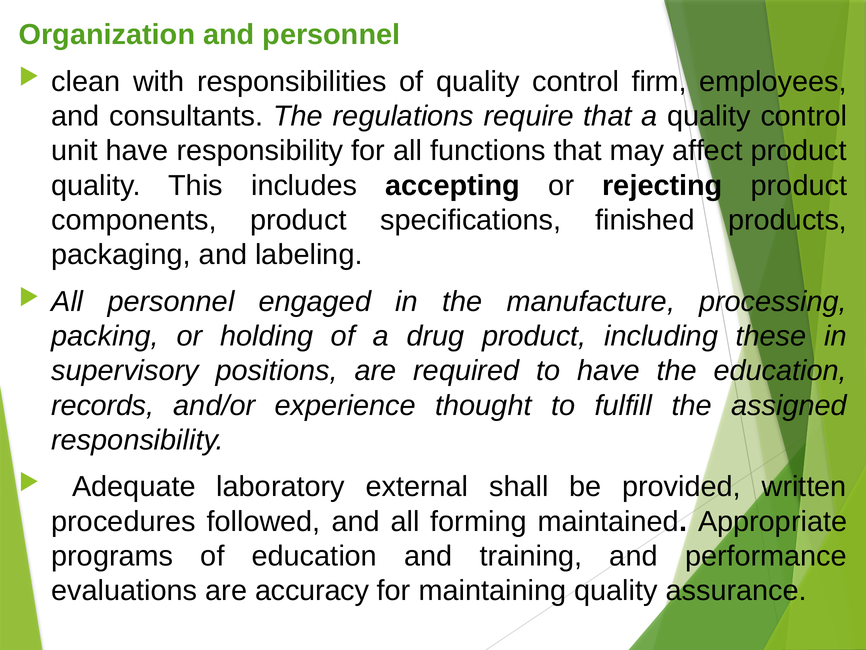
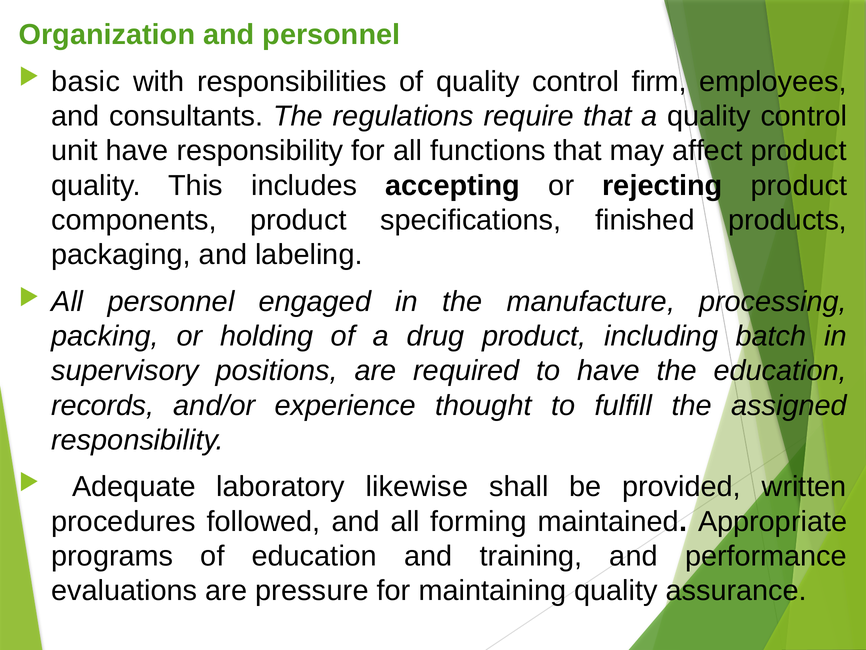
clean: clean -> basic
these: these -> batch
external: external -> likewise
accuracy: accuracy -> pressure
